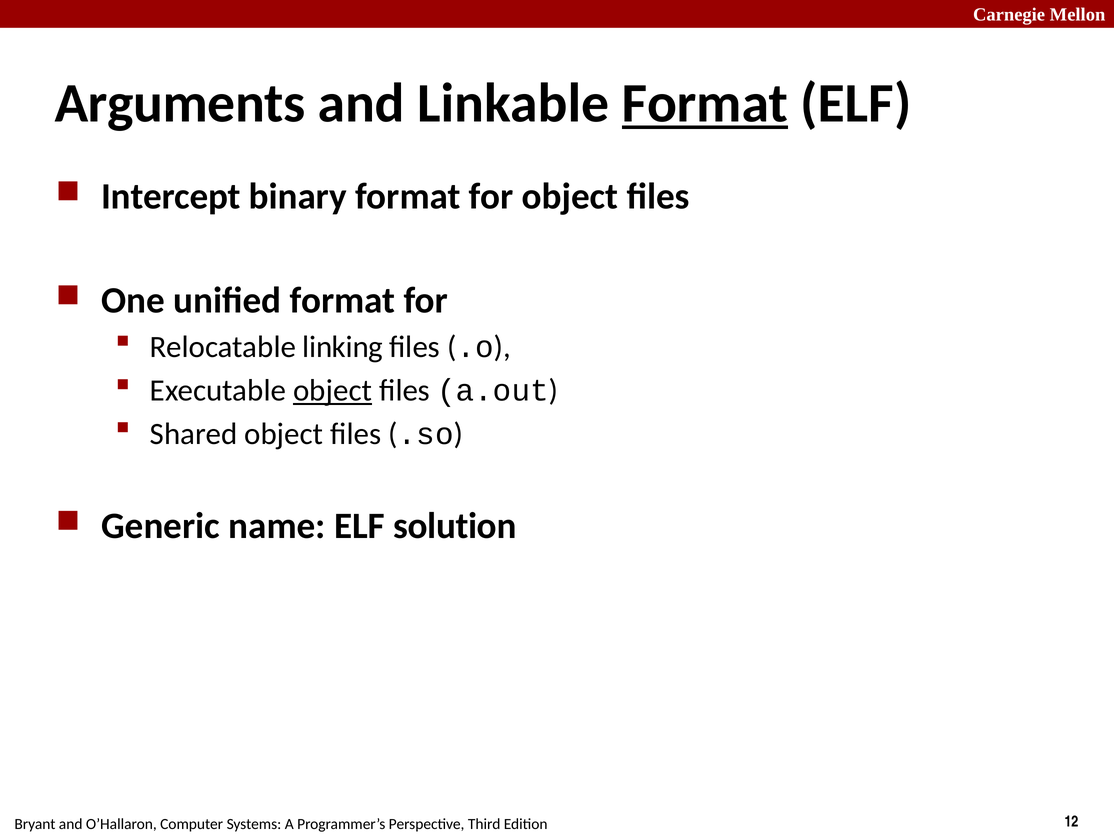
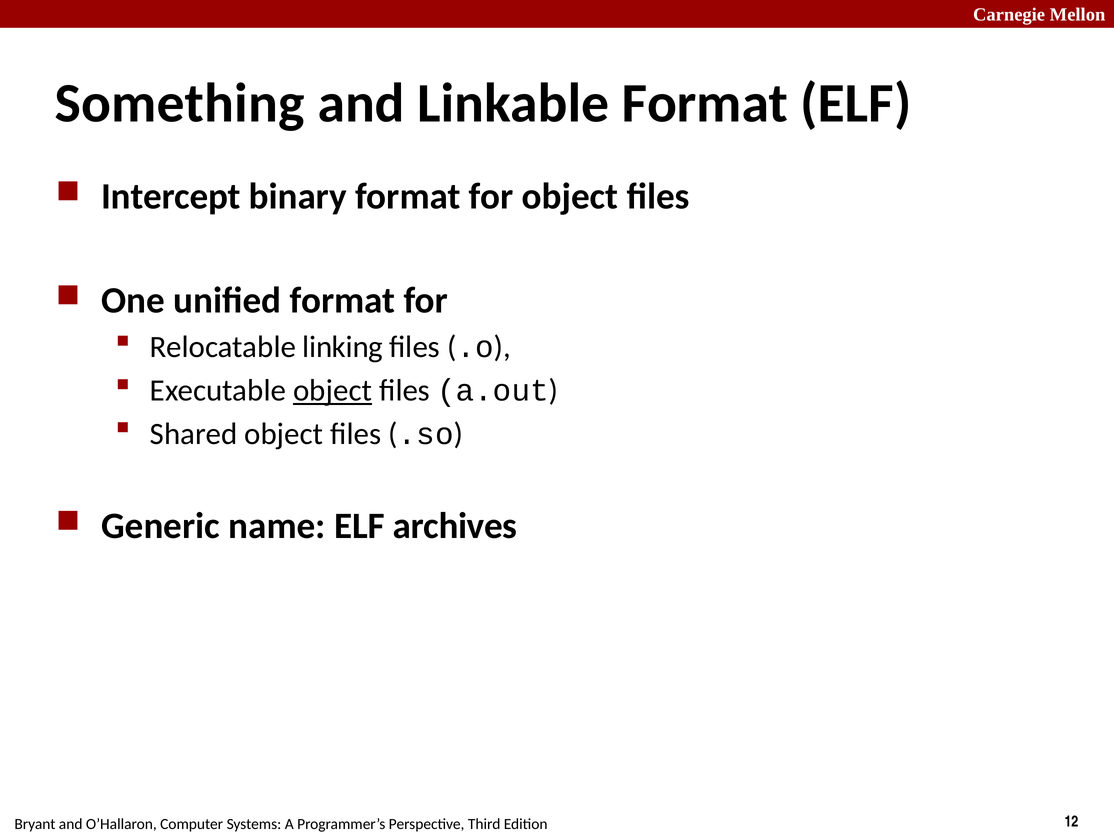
Arguments: Arguments -> Something
Format at (705, 103) underline: present -> none
solution: solution -> archives
